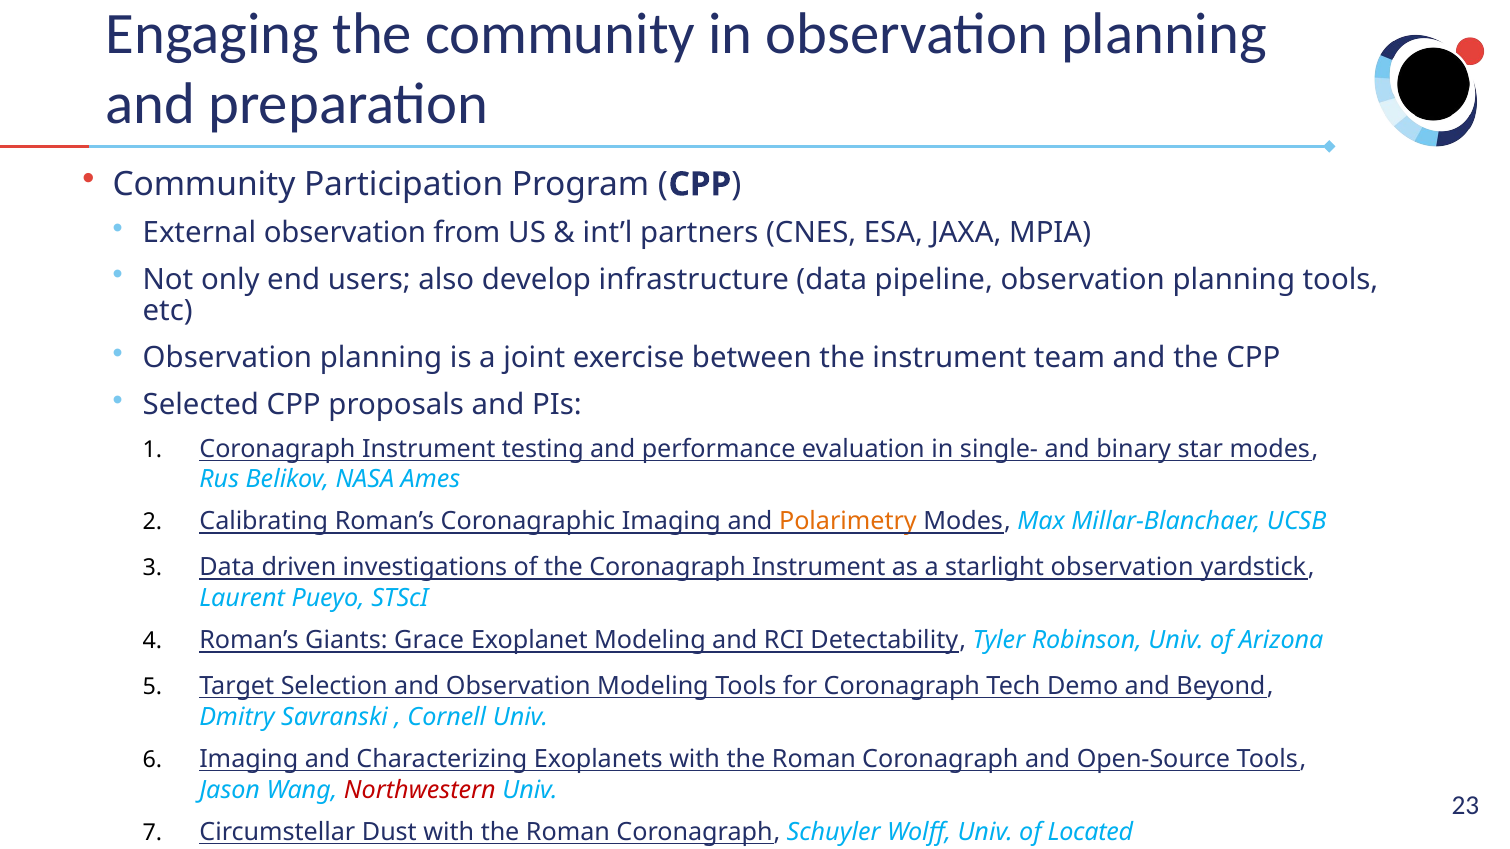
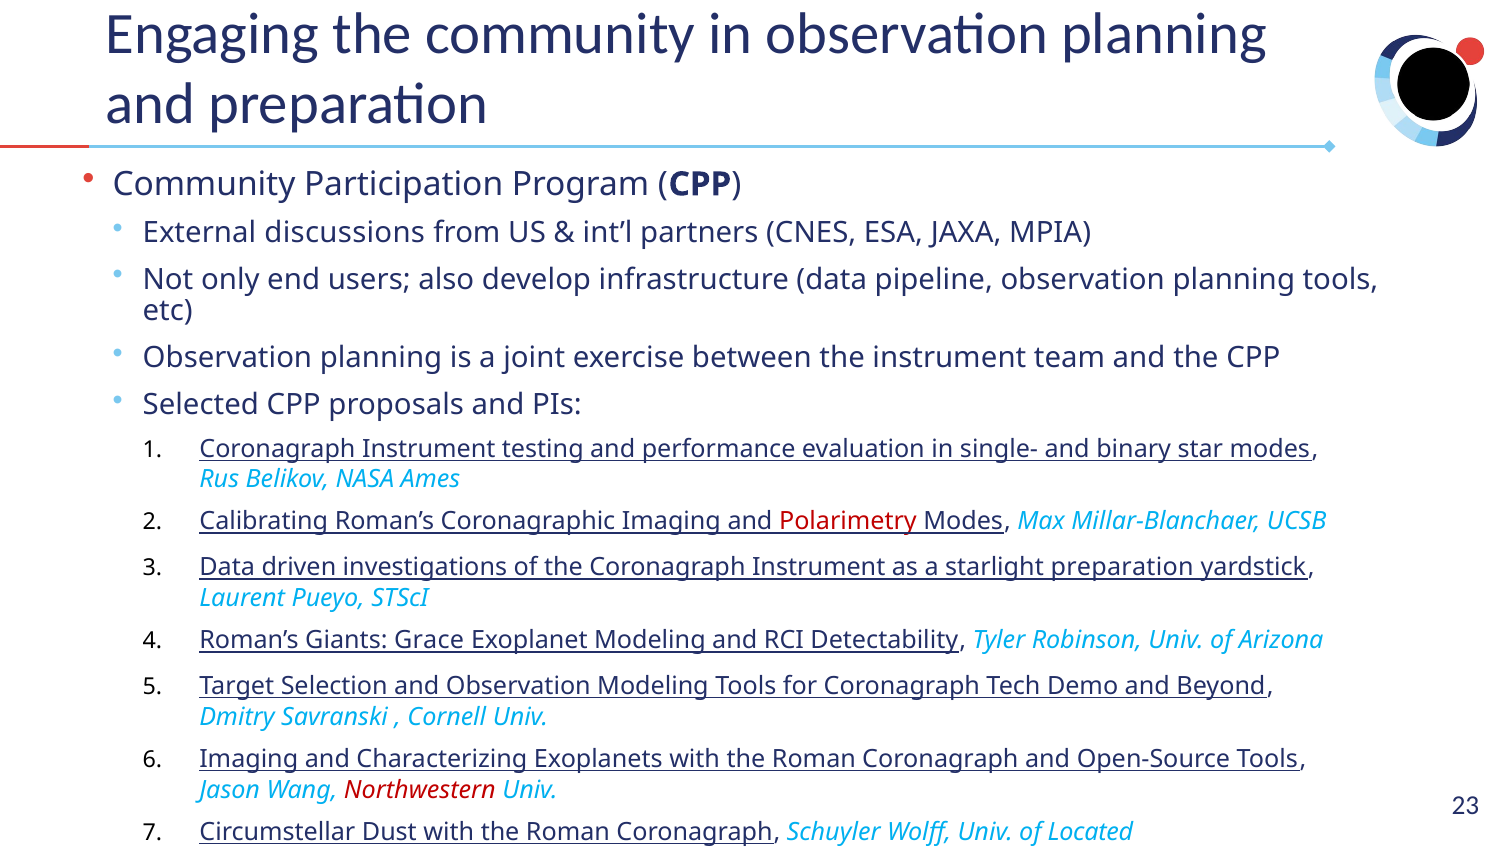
External observation: observation -> discussions
Polarimetry colour: orange -> red
starlight observation: observation -> preparation
